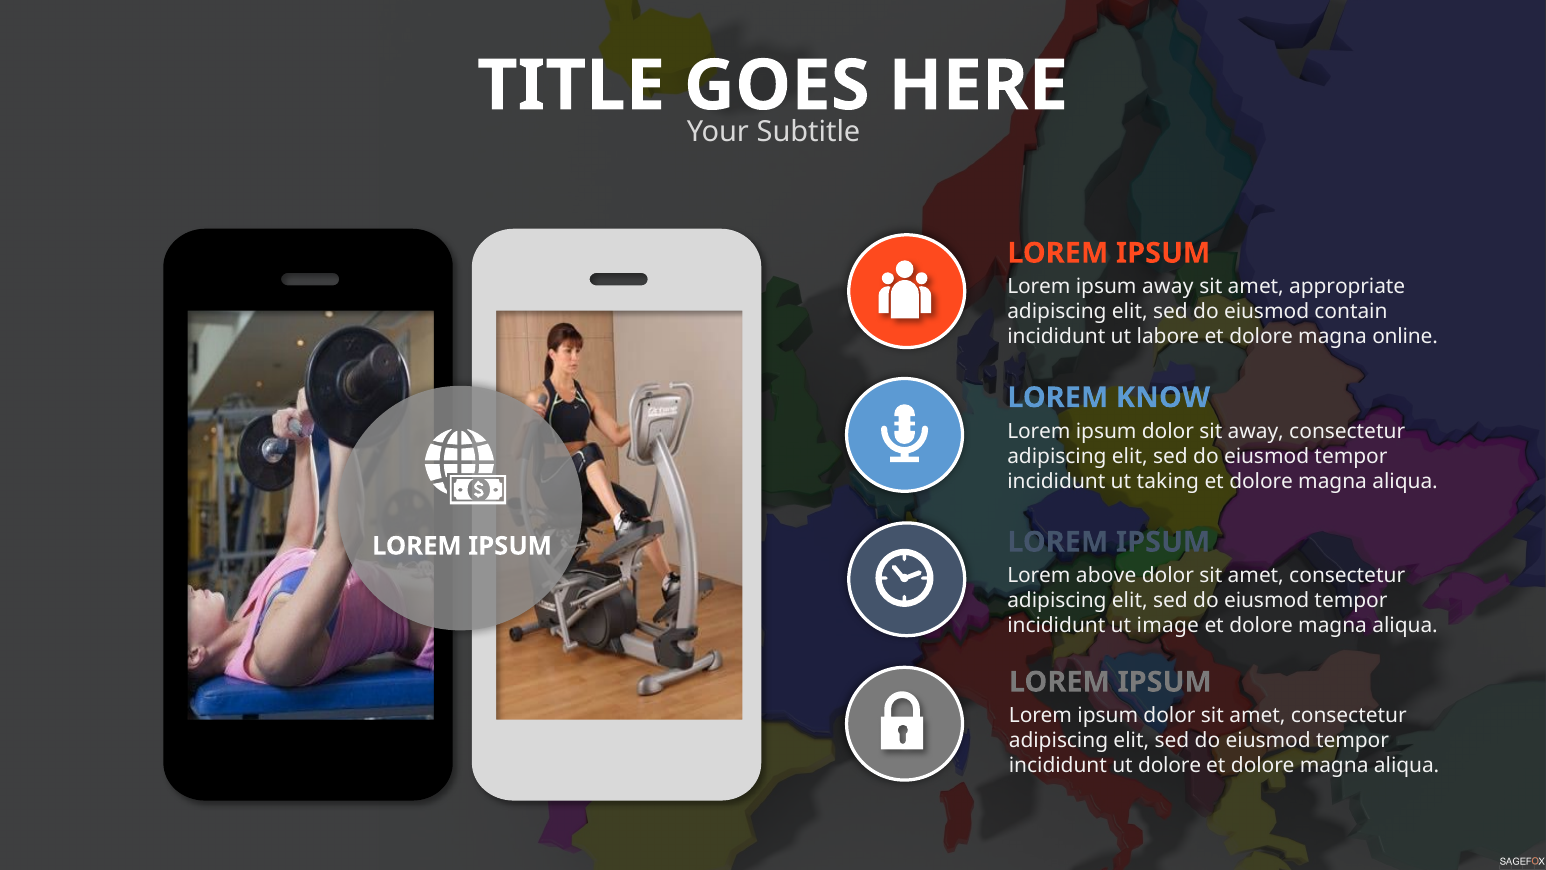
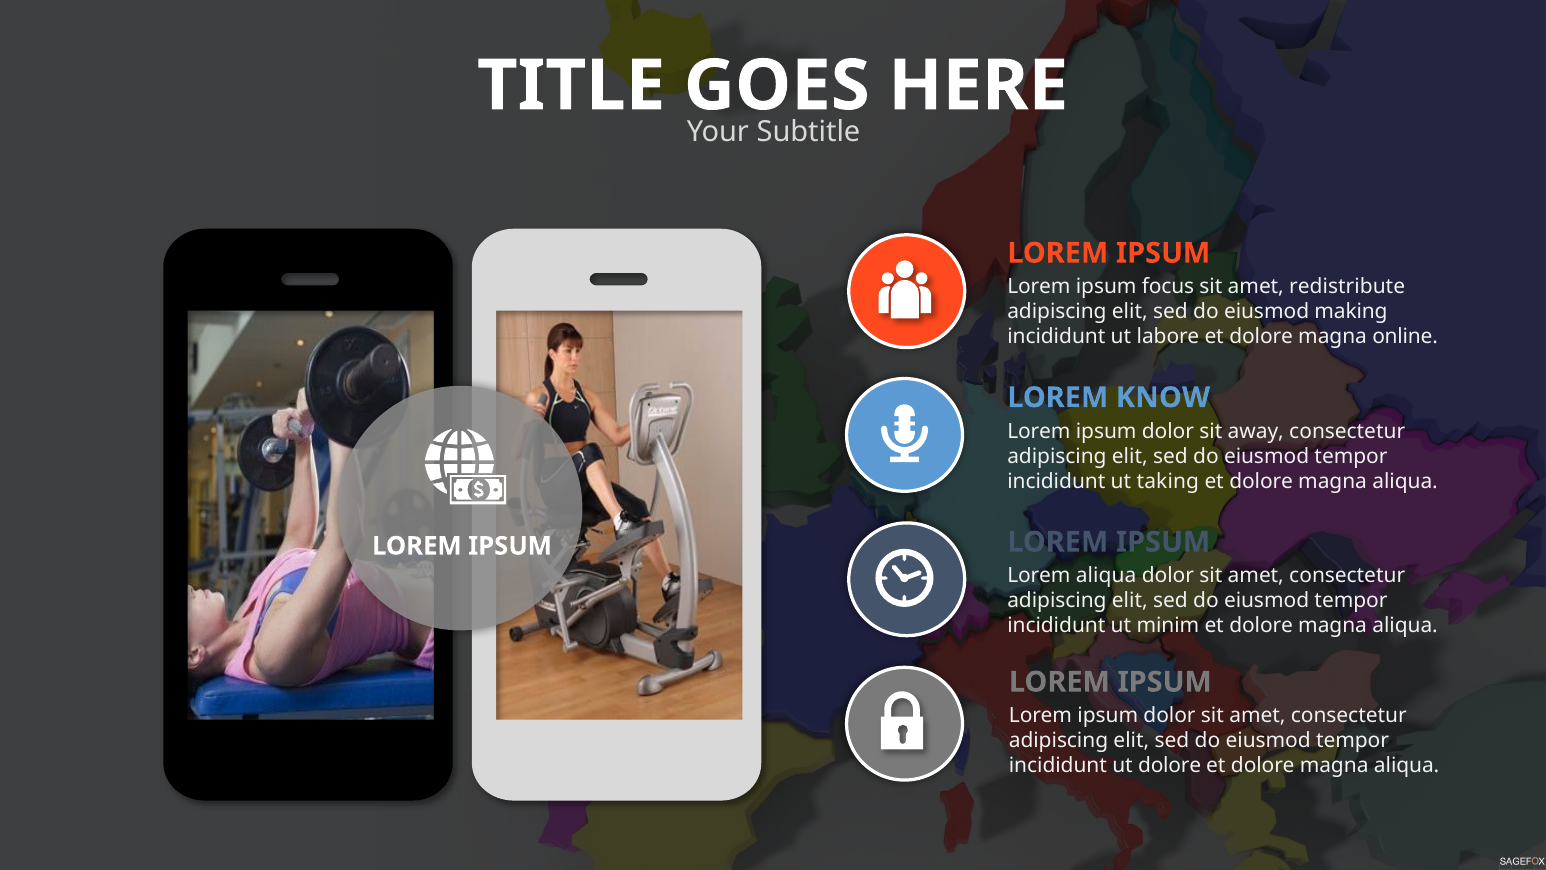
ipsum away: away -> focus
appropriate: appropriate -> redistribute
contain: contain -> making
Lorem above: above -> aliqua
image: image -> minim
